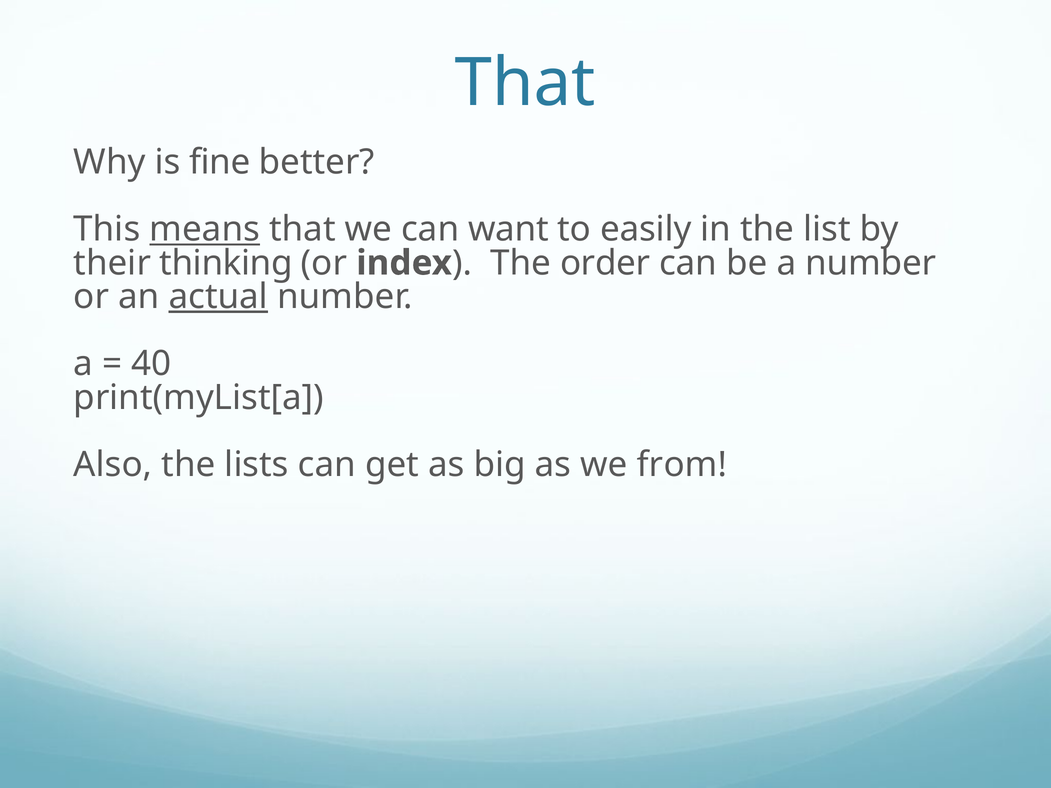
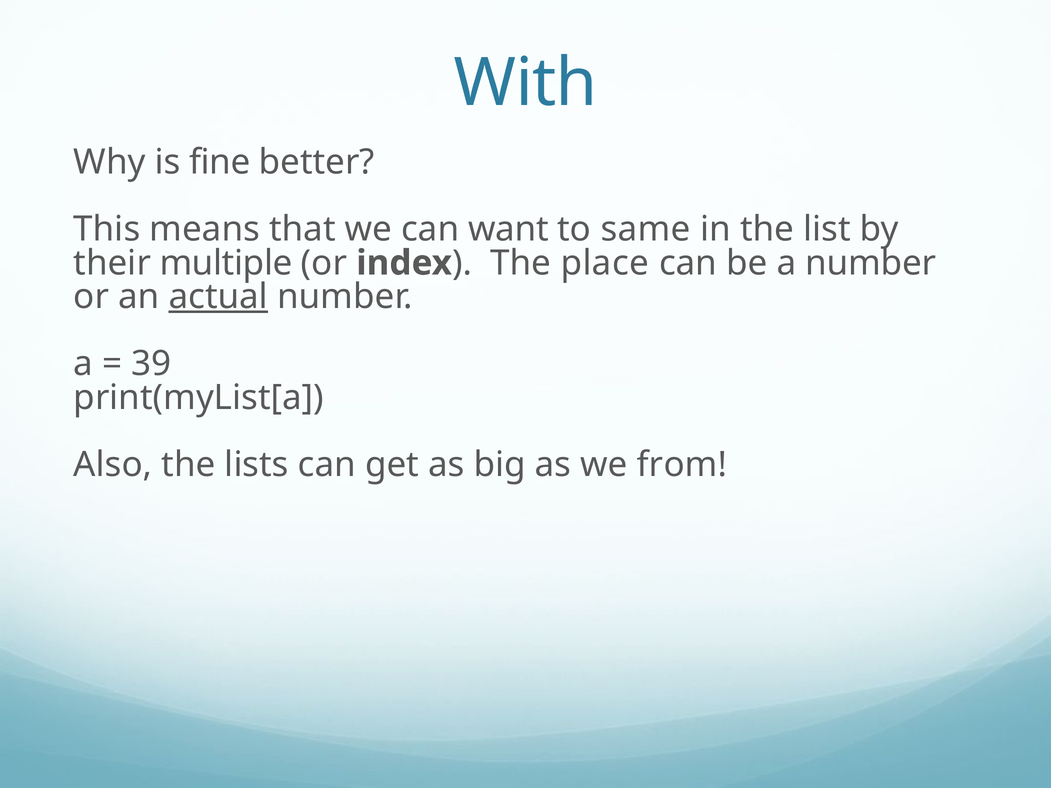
That at (525, 83): That -> With
means underline: present -> none
easily: easily -> same
thinking: thinking -> multiple
order: order -> place
40: 40 -> 39
